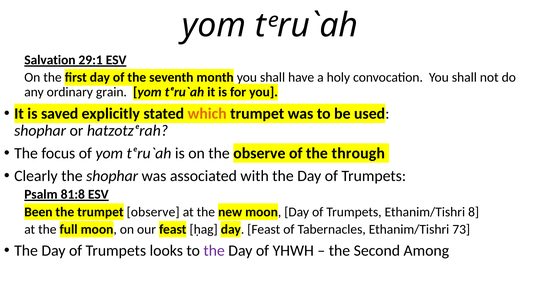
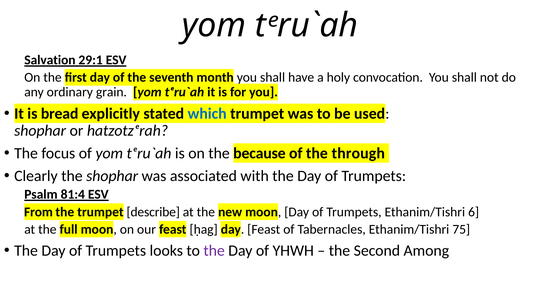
saved: saved -> bread
which colour: orange -> blue
the observe: observe -> because
81:8: 81:8 -> 81:4
Been: Been -> From
trumpet observe: observe -> describe
8: 8 -> 6
73: 73 -> 75
